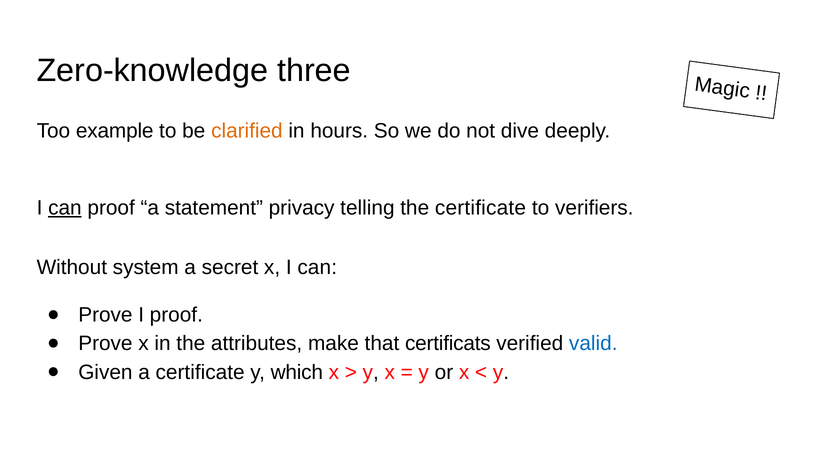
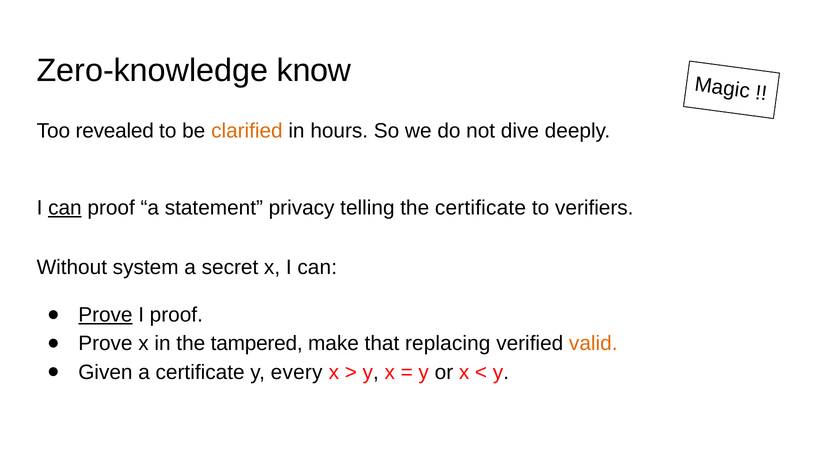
three: three -> know
example: example -> revealed
Prove at (105, 315) underline: none -> present
attributes: attributes -> tampered
certificats: certificats -> replacing
valid colour: blue -> orange
which: which -> every
